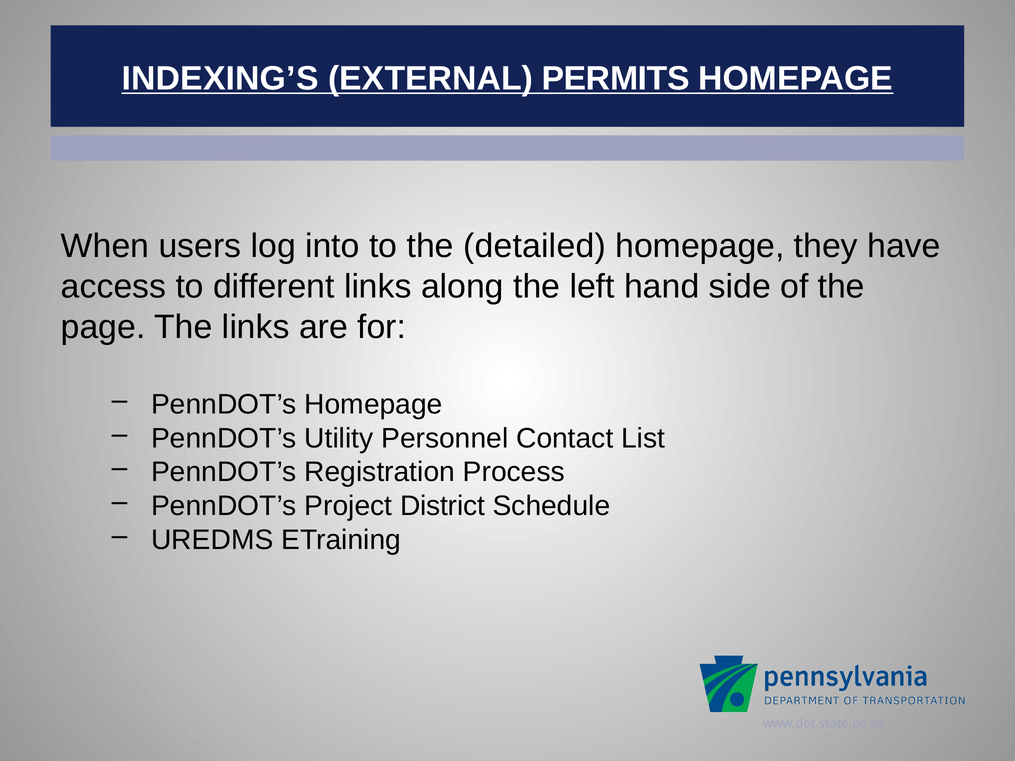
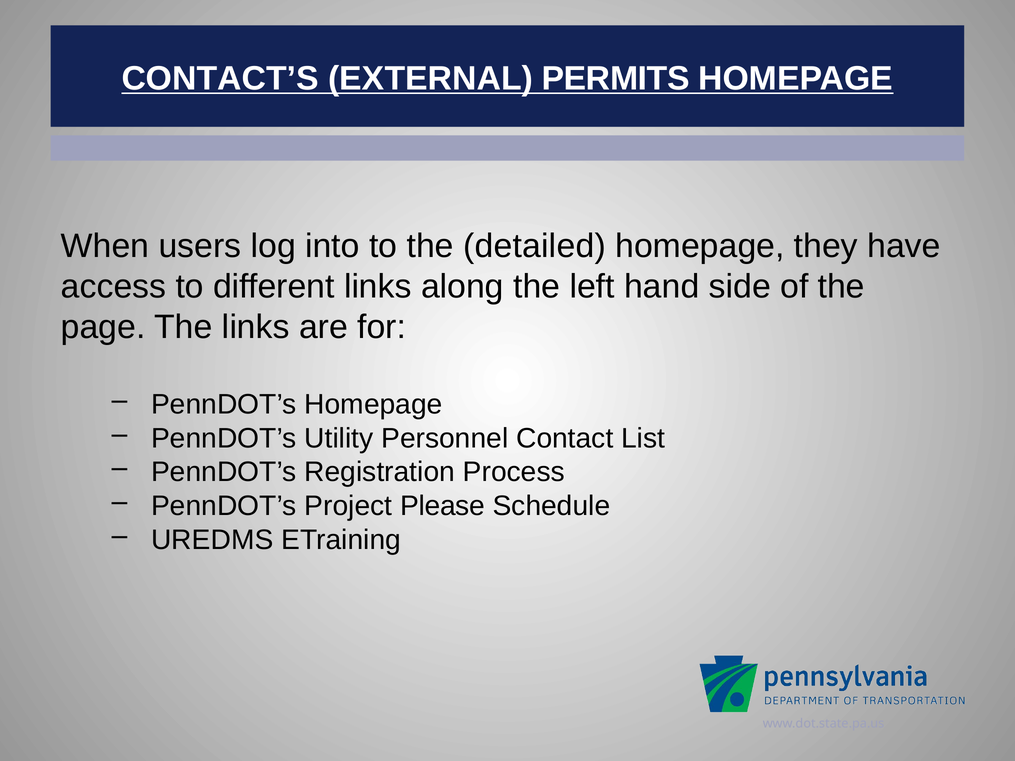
INDEXING’S: INDEXING’S -> CONTACT’S
District: District -> Please
